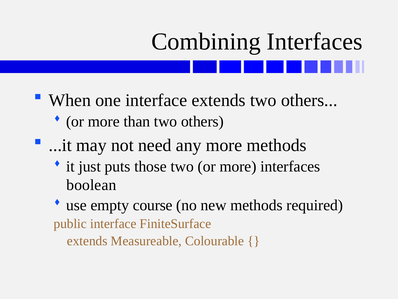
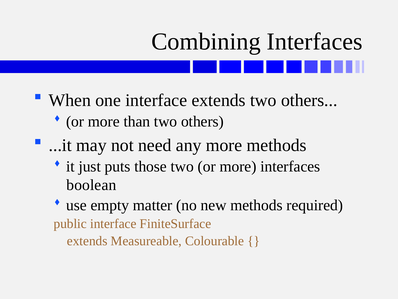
course: course -> matter
